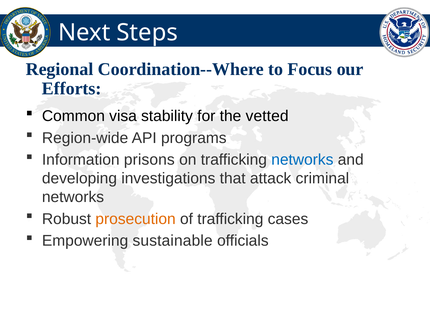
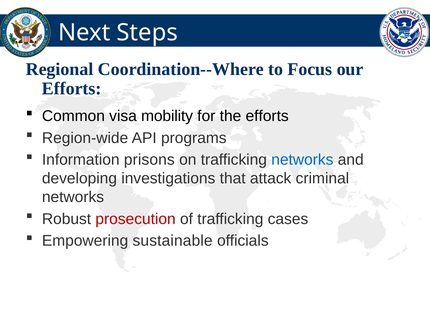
stability: stability -> mobility
the vetted: vetted -> efforts
prosecution colour: orange -> red
